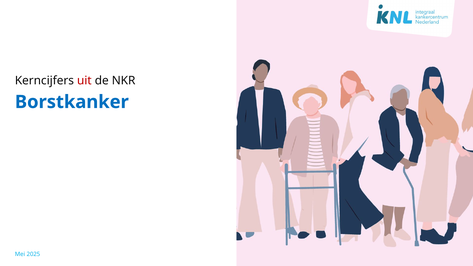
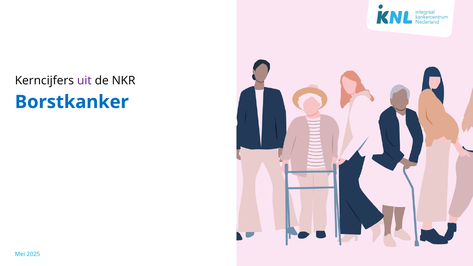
uit colour: red -> purple
